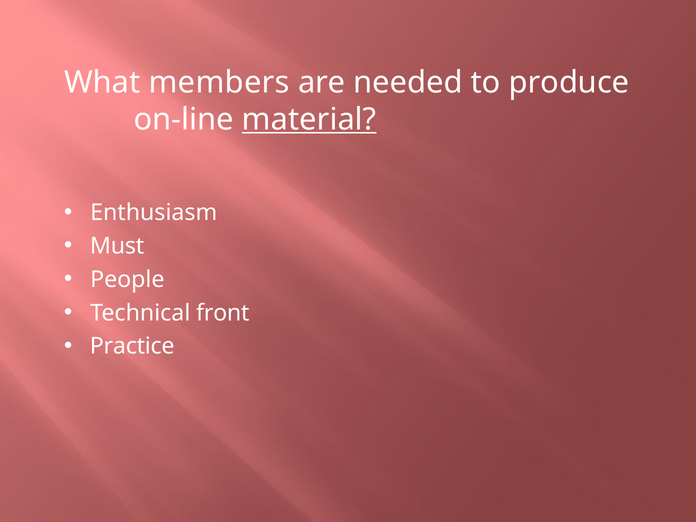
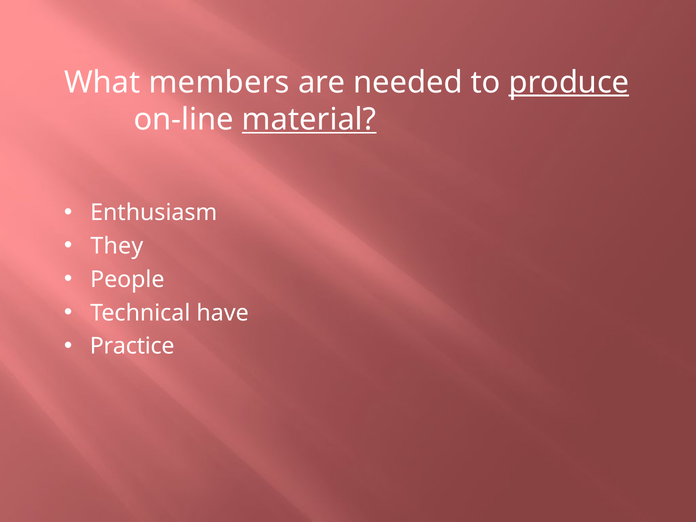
produce underline: none -> present
Must: Must -> They
front: front -> have
